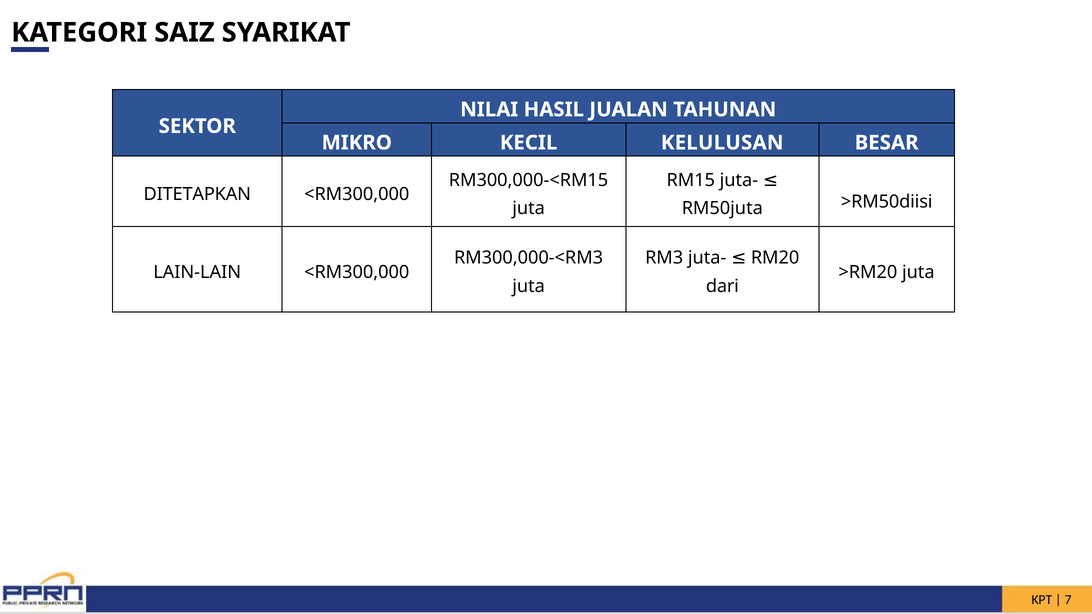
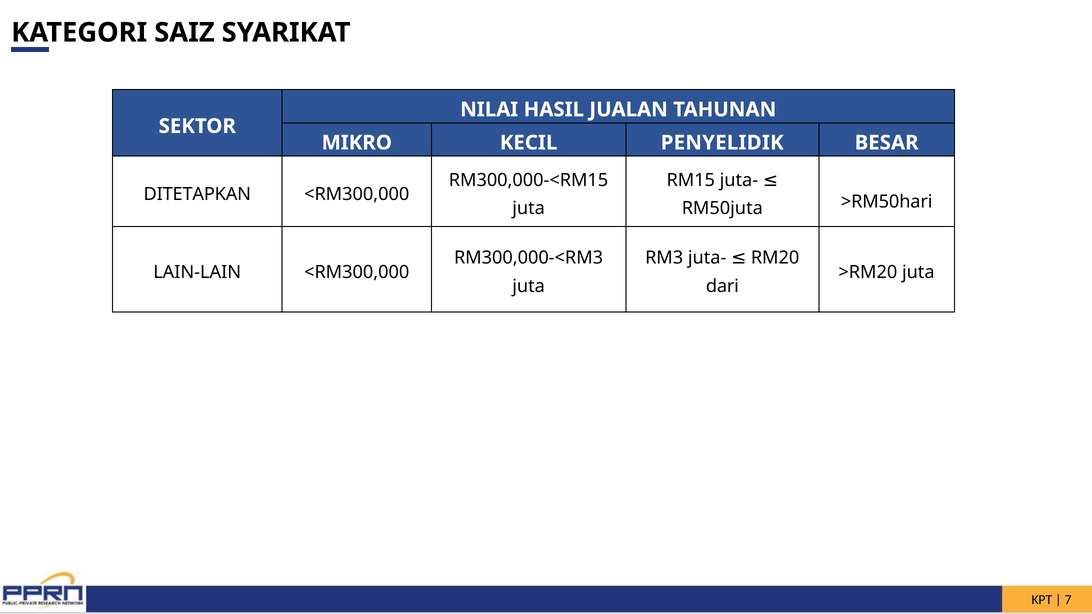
KELULUSAN: KELULUSAN -> PENYELIDIK
>RM50diisi: >RM50diisi -> >RM50hari
